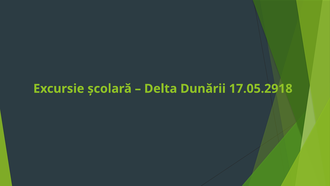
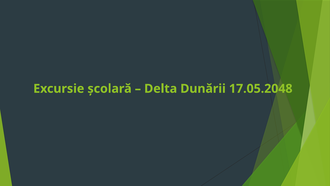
17.05.2918: 17.05.2918 -> 17.05.2048
